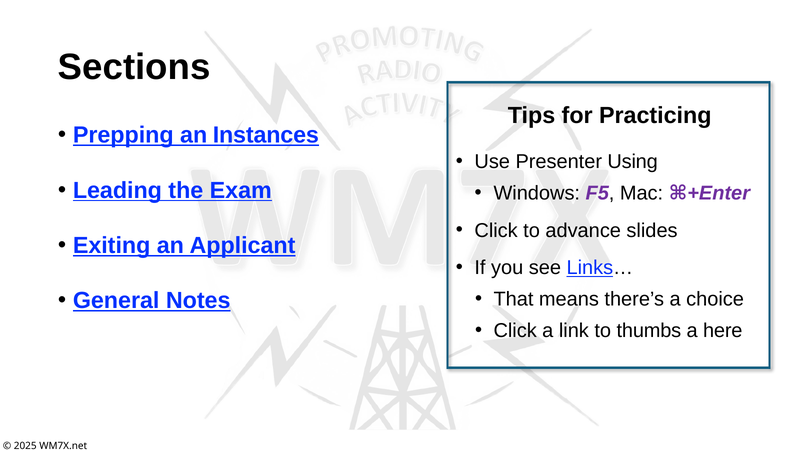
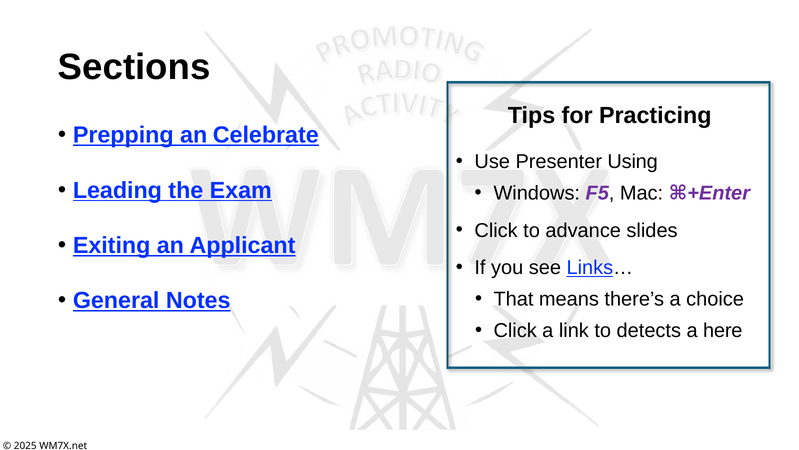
Instances: Instances -> Celebrate
thumbs: thumbs -> detects
